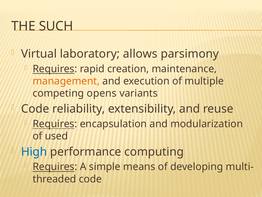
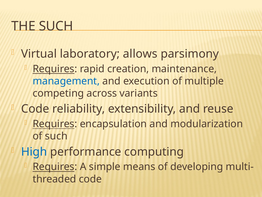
management colour: orange -> blue
opens: opens -> across
of used: used -> such
